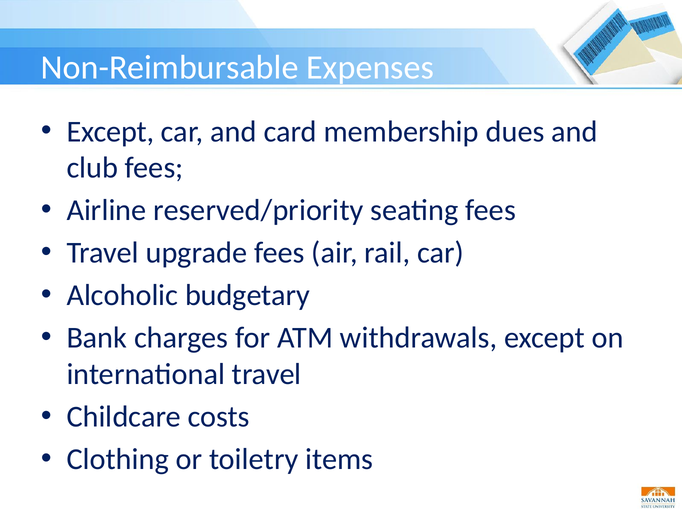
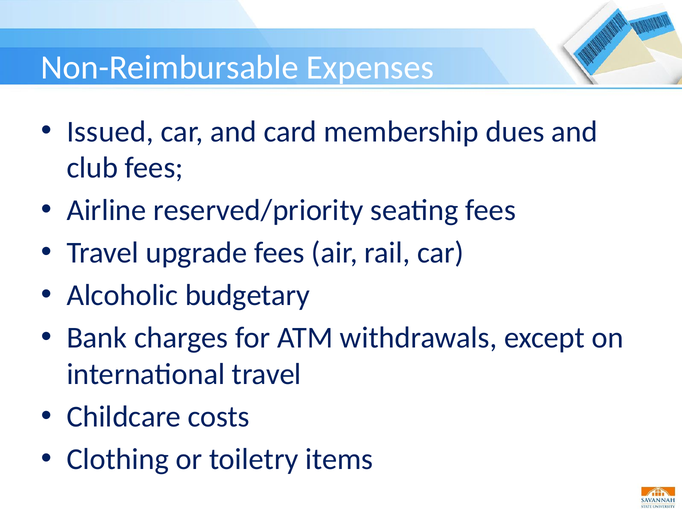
Except at (110, 131): Except -> Issued
